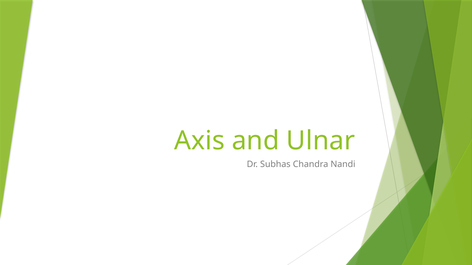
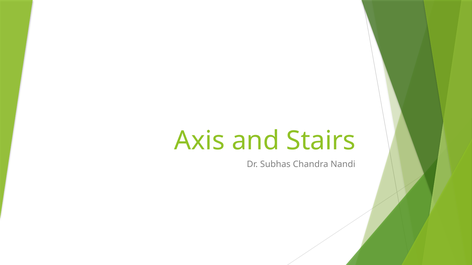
Ulnar: Ulnar -> Stairs
